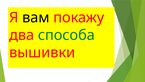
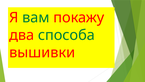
вам colour: black -> green
